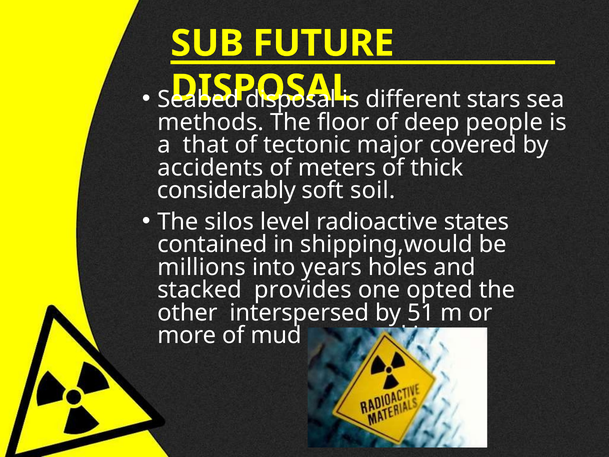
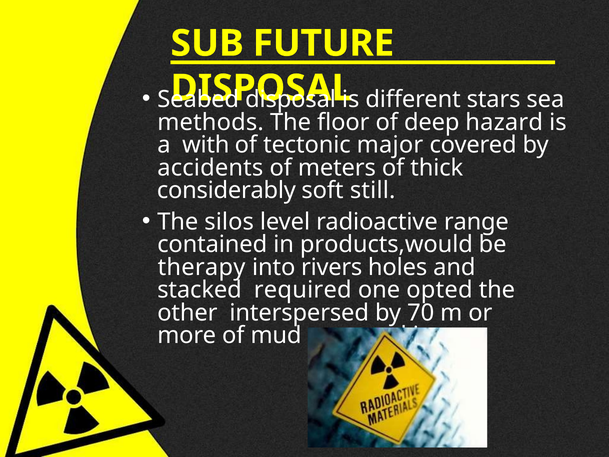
people: people -> hazard
that: that -> with
soil: soil -> still
states: states -> range
shipping,would: shipping,would -> products,would
millions: millions -> therapy
years: years -> rivers
provides: provides -> required
51: 51 -> 70
